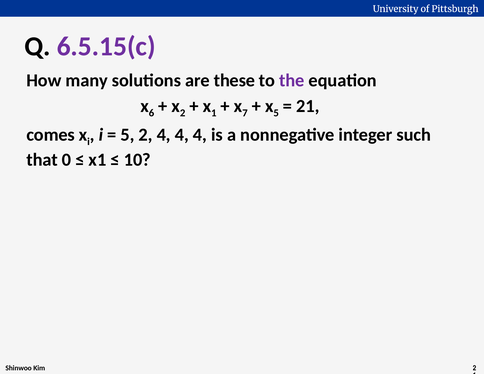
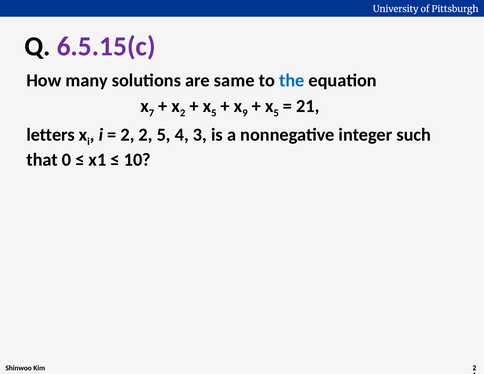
these: these -> same
the colour: purple -> blue
6: 6 -> 7
1 at (214, 113): 1 -> 5
7: 7 -> 9
comes: comes -> letters
5 at (127, 135): 5 -> 2
2 4: 4 -> 5
4 at (200, 135): 4 -> 3
